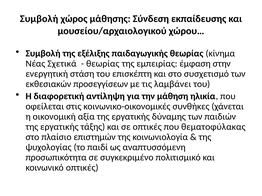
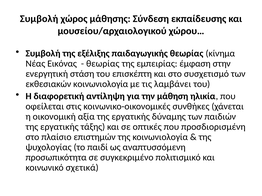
Σχετικά: Σχετικά -> Εικόνας
εκθεσιακών προσεγγίσεων: προσεγγίσεων -> κοινωνιολογία
θεματοφύλακας: θεματοφύλακας -> προσδιορισμένη
κοινωνικό οπτικές: οπτικές -> σχετικά
